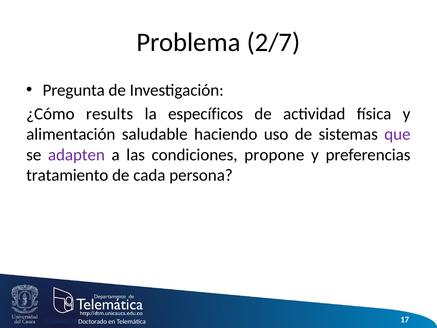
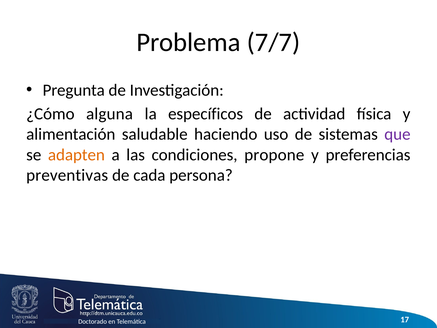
2/7: 2/7 -> 7/7
results: results -> alguna
adapten colour: purple -> orange
tratamiento: tratamiento -> preventivas
